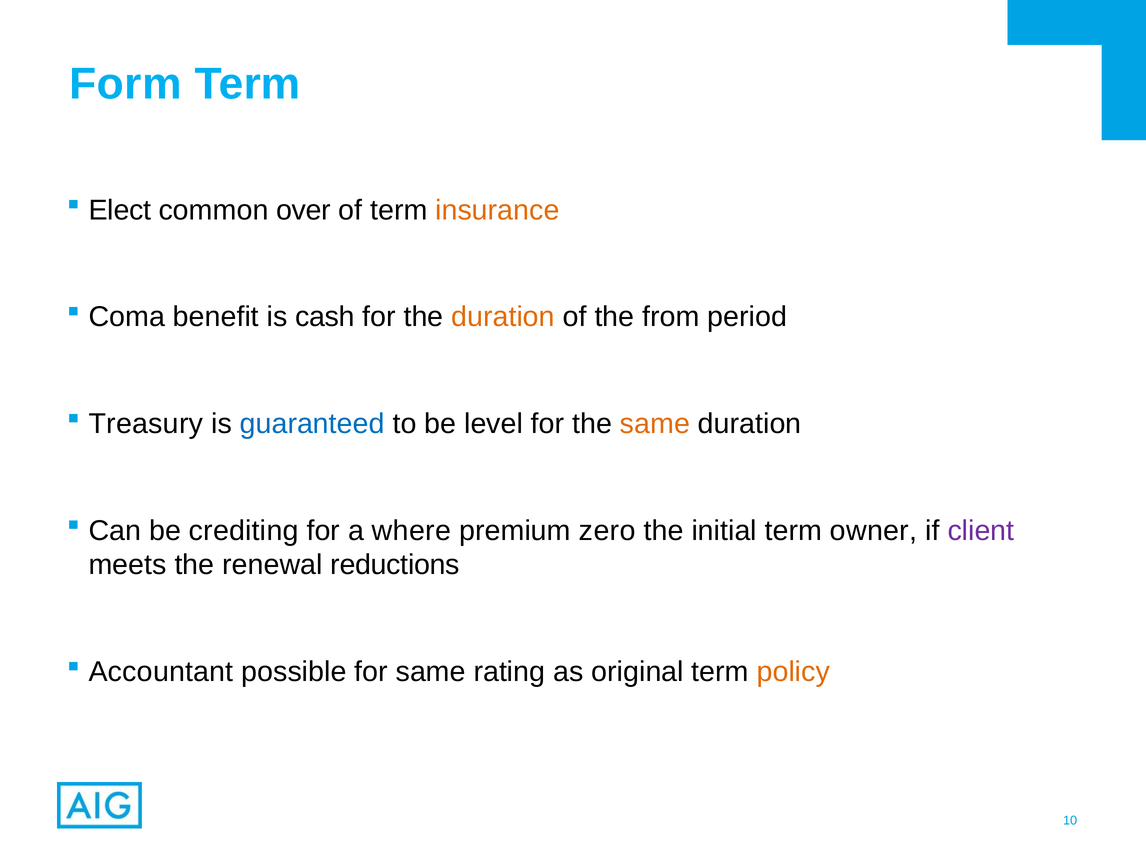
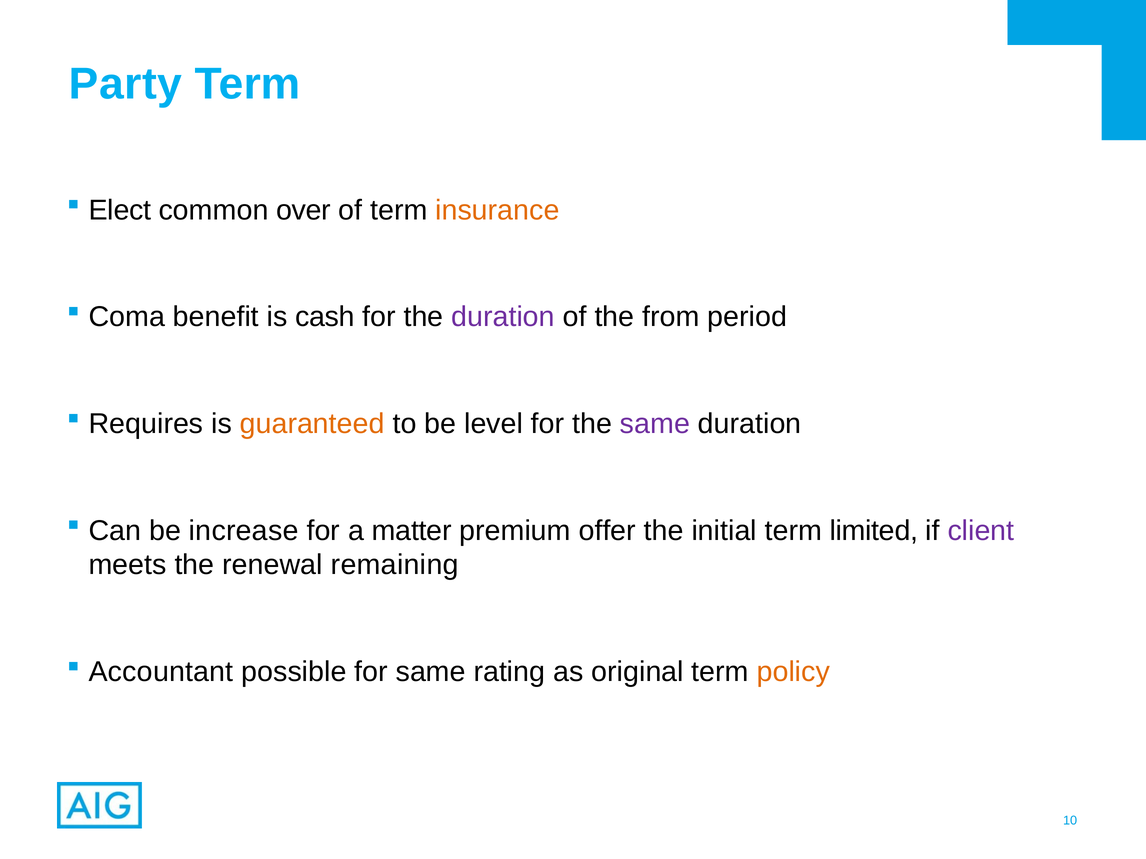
Form: Form -> Party
duration at (503, 317) colour: orange -> purple
Treasury: Treasury -> Requires
guaranteed colour: blue -> orange
same at (655, 424) colour: orange -> purple
crediting: crediting -> increase
where: where -> matter
zero: zero -> offer
owner: owner -> limited
reductions: reductions -> remaining
